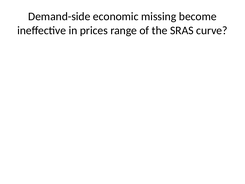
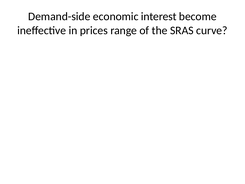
missing: missing -> interest
